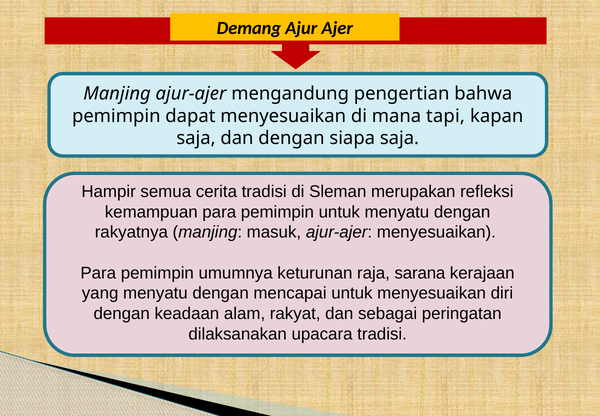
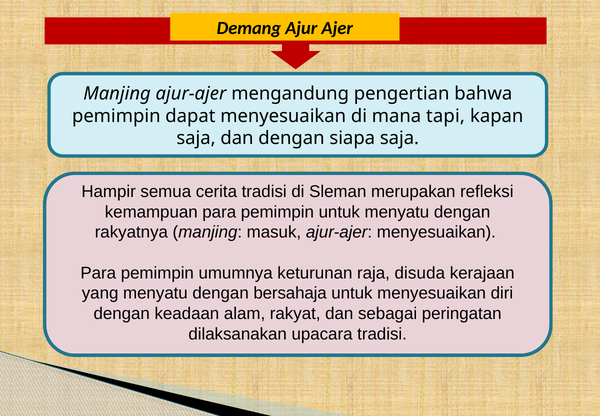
sarana: sarana -> disuda
mencapai: mencapai -> bersahaja
